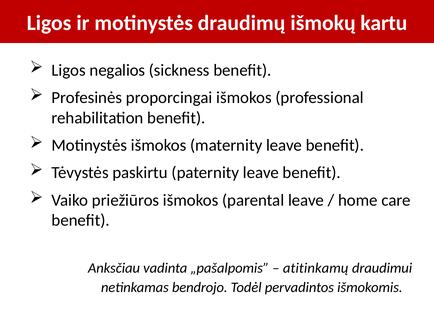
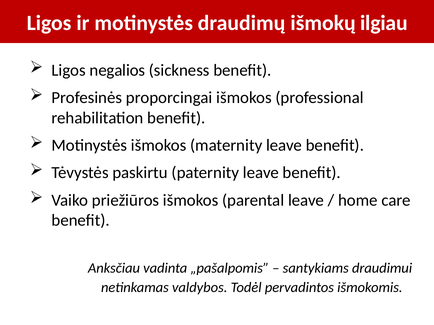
kartu: kartu -> ilgiau
atitinkamų: atitinkamų -> santykiams
bendrojo: bendrojo -> valdybos
